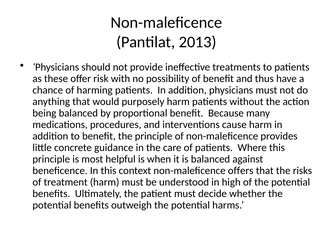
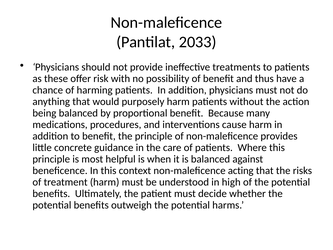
2013: 2013 -> 2033
offers: offers -> acting
